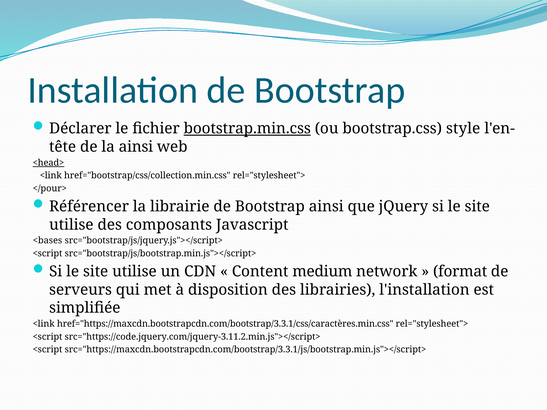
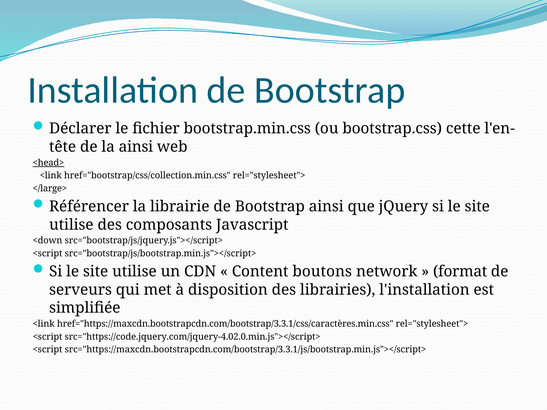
bootstrap.min.css underline: present -> none
style: style -> cette
</pour>: </pour> -> </large>
<bases: <bases -> <down
medium: medium -> boutons
src="https://code.jquery.com/jquery-3.11.2.min.js"></script>: src="https://code.jquery.com/jquery-3.11.2.min.js"></script> -> src="https://code.jquery.com/jquery-4.02.0.min.js"></script>
